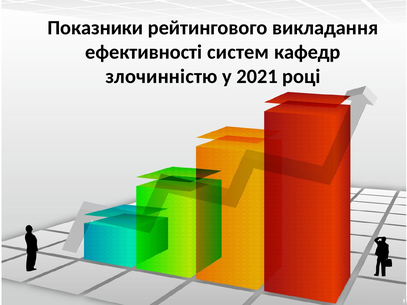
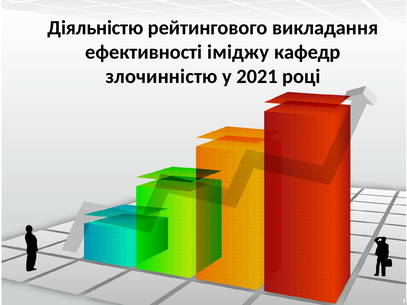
Показники: Показники -> Діяльністю
систем: систем -> іміджу
